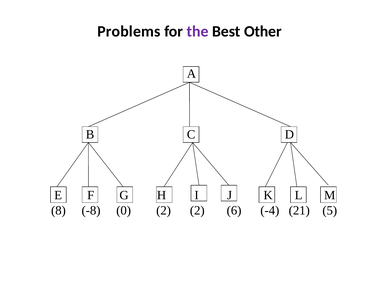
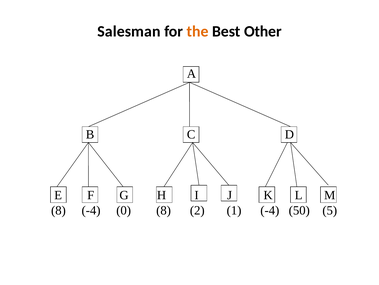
Problems: Problems -> Salesman
the colour: purple -> orange
8 -8: -8 -> -4
0 2: 2 -> 8
6: 6 -> 1
21: 21 -> 50
